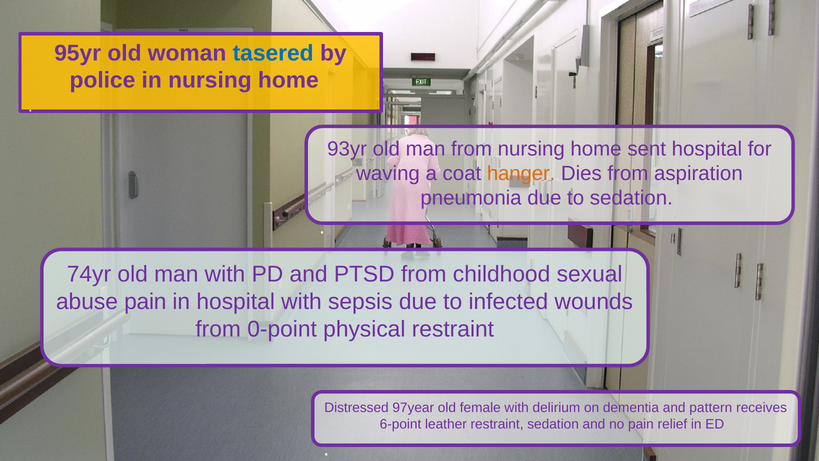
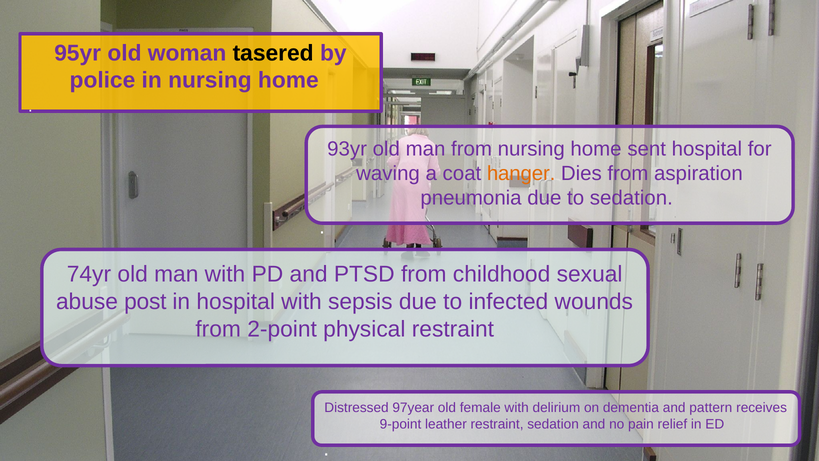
tasered colour: blue -> black
abuse pain: pain -> post
0-point: 0-point -> 2-point
6-point: 6-point -> 9-point
